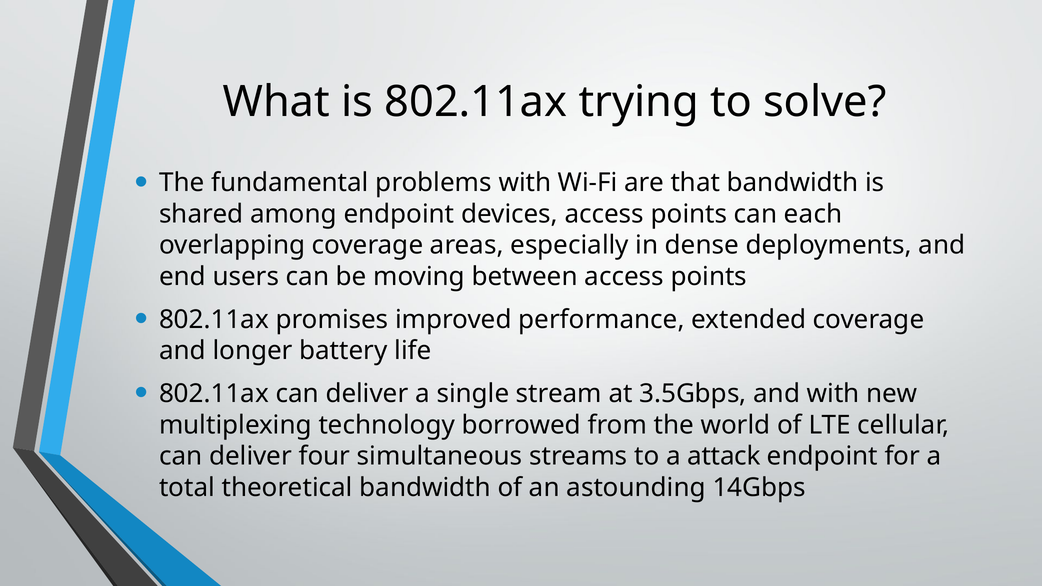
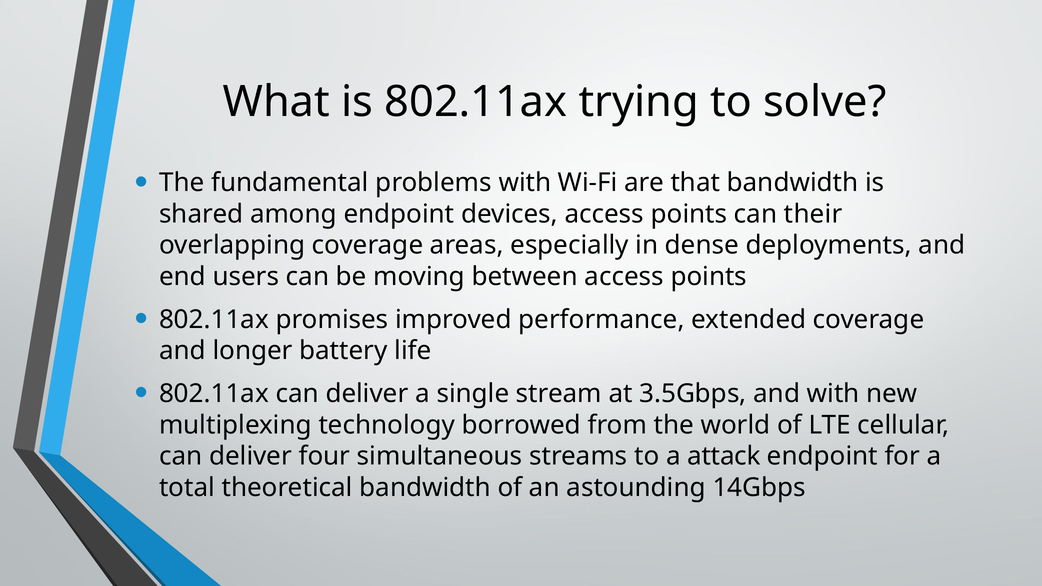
each: each -> their
